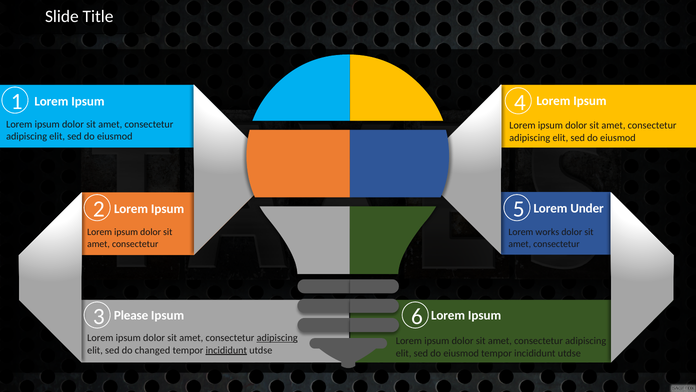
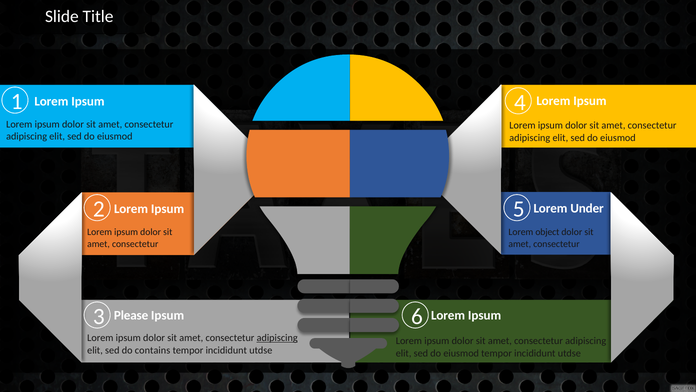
works: works -> object
changed: changed -> contains
incididunt at (226, 350) underline: present -> none
